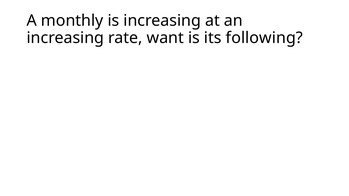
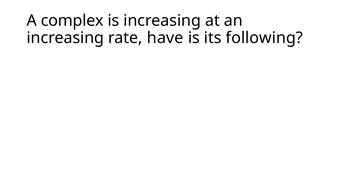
monthly: monthly -> complex
want: want -> have
